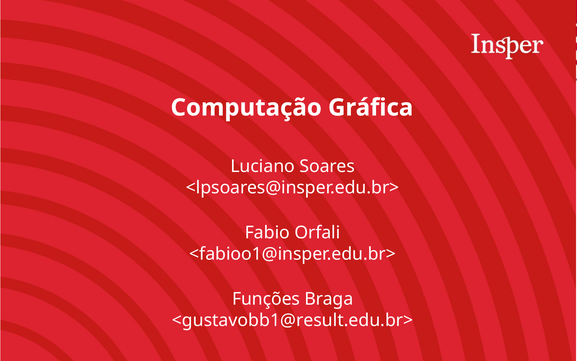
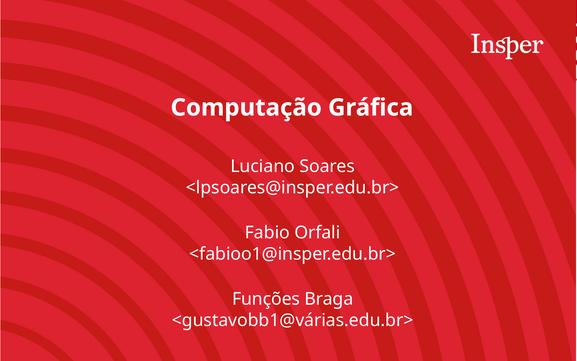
<gustavobb1@result.edu.br>: <gustavobb1@result.edu.br> -> <gustavobb1@várias.edu.br>
